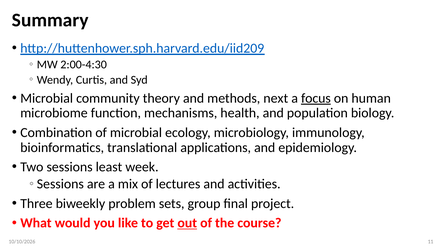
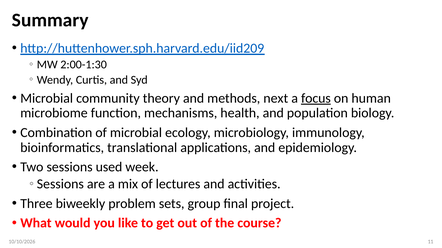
2:00-4:30: 2:00-4:30 -> 2:00-1:30
least: least -> used
out underline: present -> none
